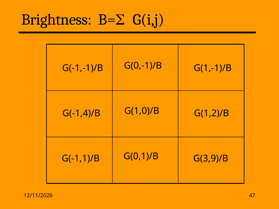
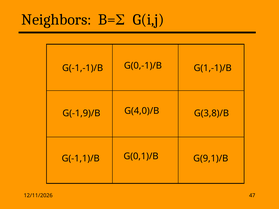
Brightness: Brightness -> Neighbors
G(1,0)/B: G(1,0)/B -> G(4,0)/B
G(-1,4)/B: G(-1,4)/B -> G(-1,9)/B
G(1,2)/B: G(1,2)/B -> G(3,8)/B
G(3,9)/B: G(3,9)/B -> G(9,1)/B
